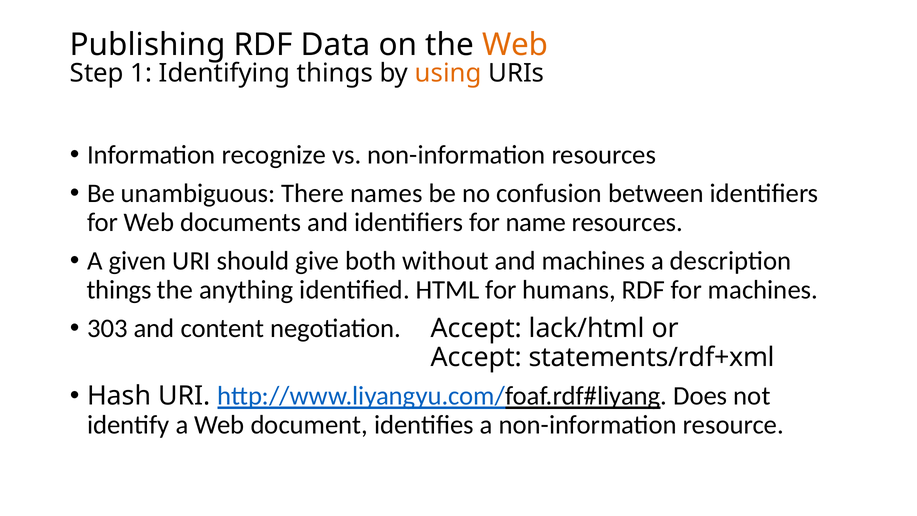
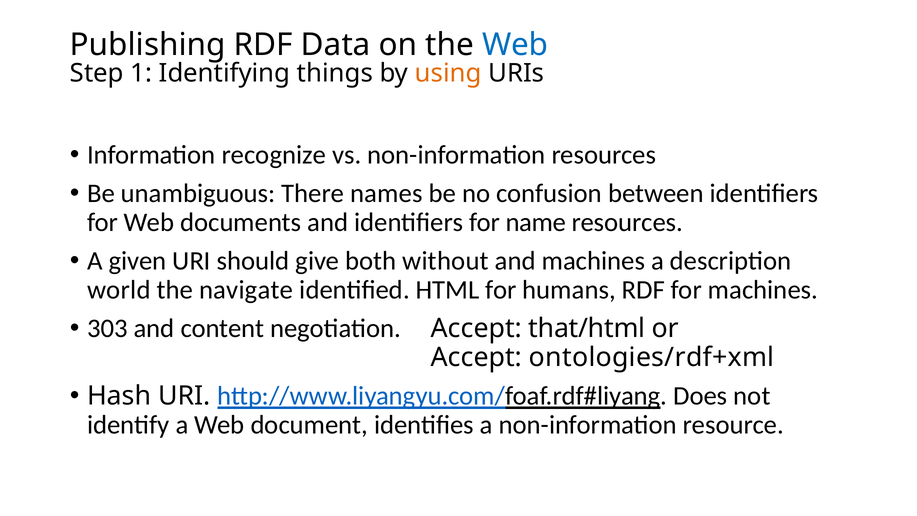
Web at (515, 45) colour: orange -> blue
things at (119, 290): things -> world
anything: anything -> navigate
lack/html: lack/html -> that/html
statements/rdf+xml: statements/rdf+xml -> ontologies/rdf+xml
